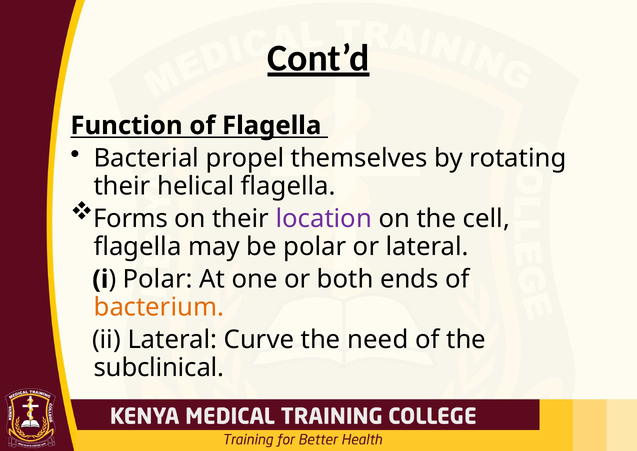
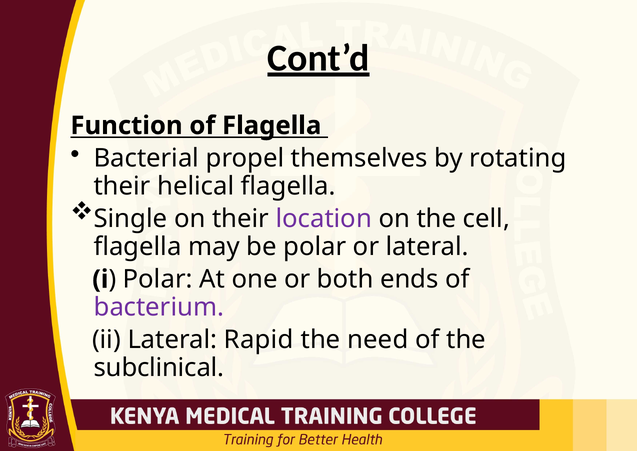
Forms: Forms -> Single
bacterium colour: orange -> purple
Curve: Curve -> Rapid
